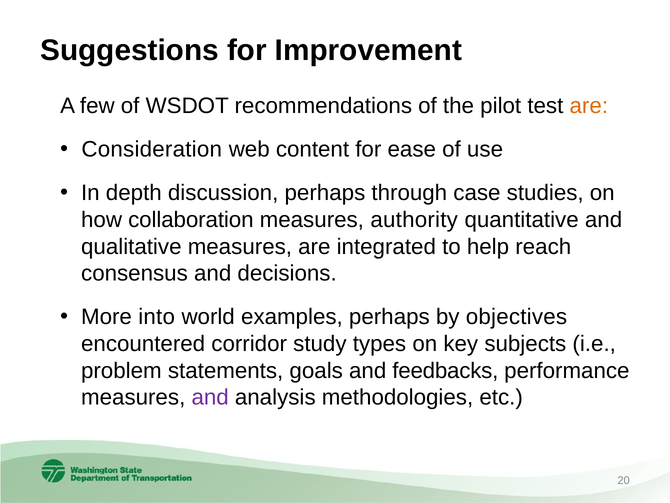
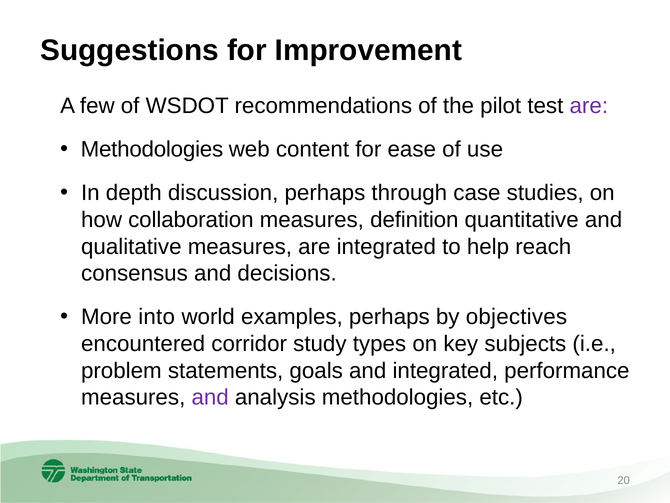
are at (589, 106) colour: orange -> purple
Consideration at (152, 149): Consideration -> Methodologies
authority: authority -> definition
and feedbacks: feedbacks -> integrated
